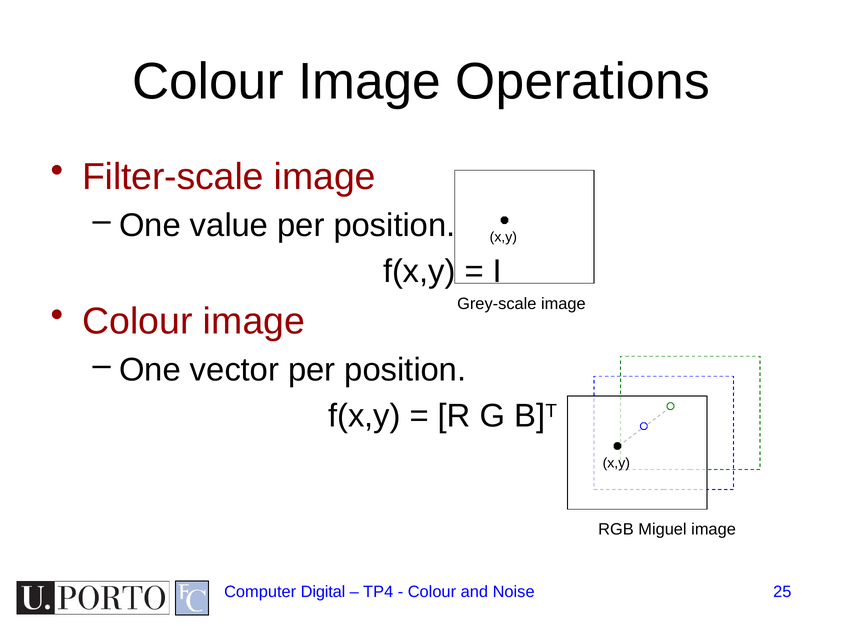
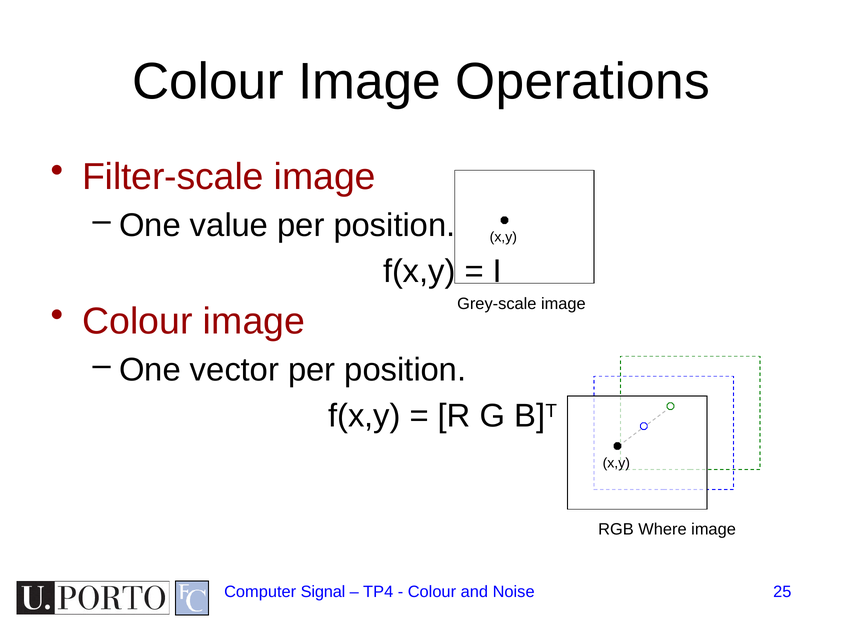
Miguel: Miguel -> Where
Digital: Digital -> Signal
